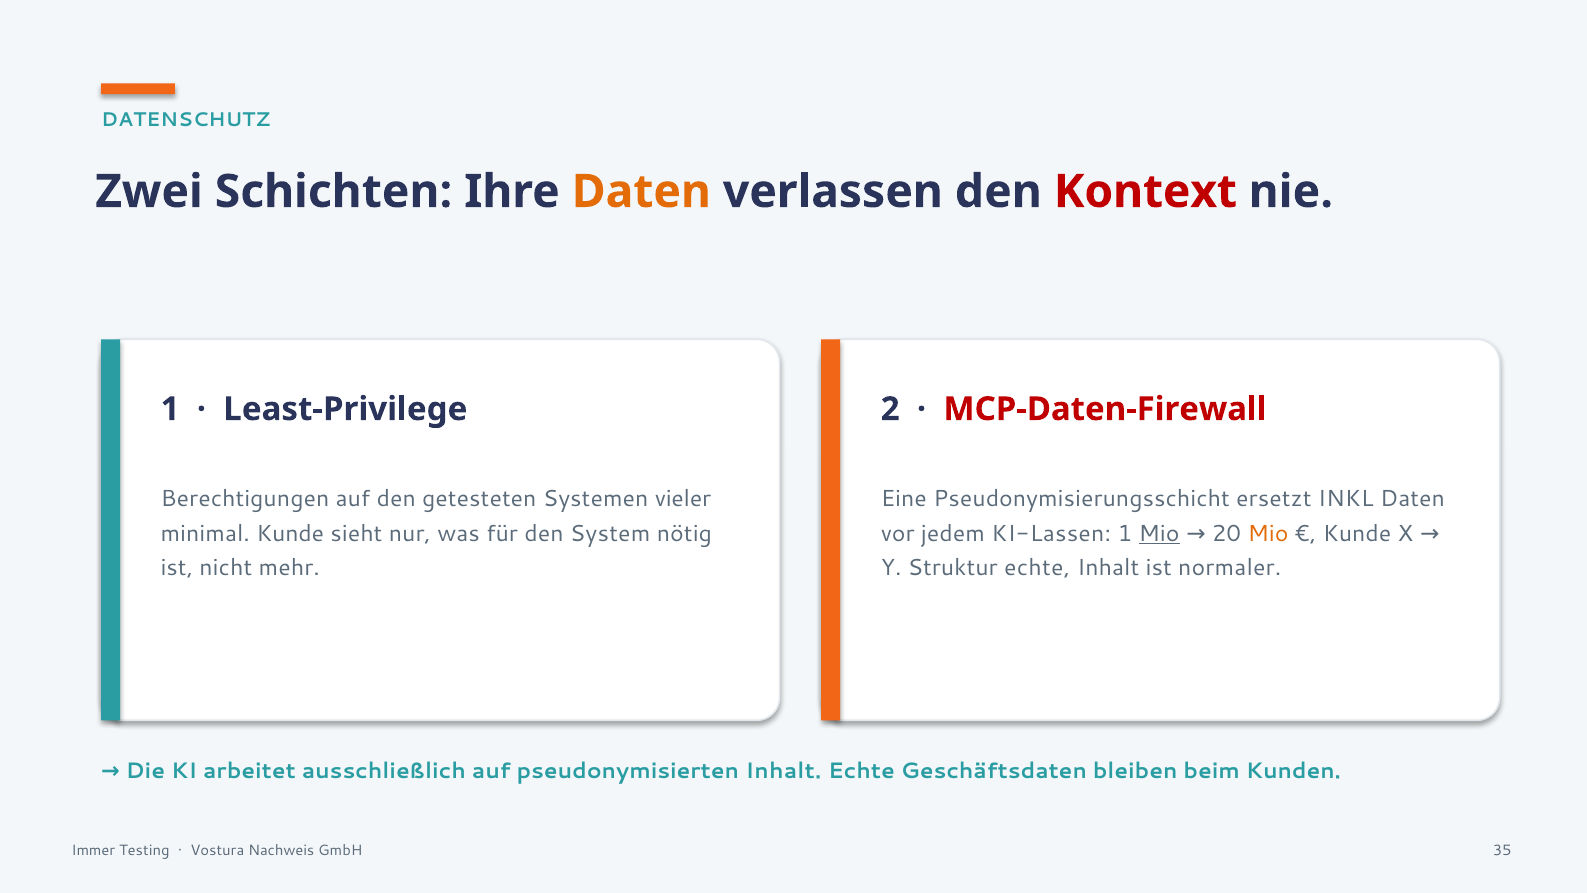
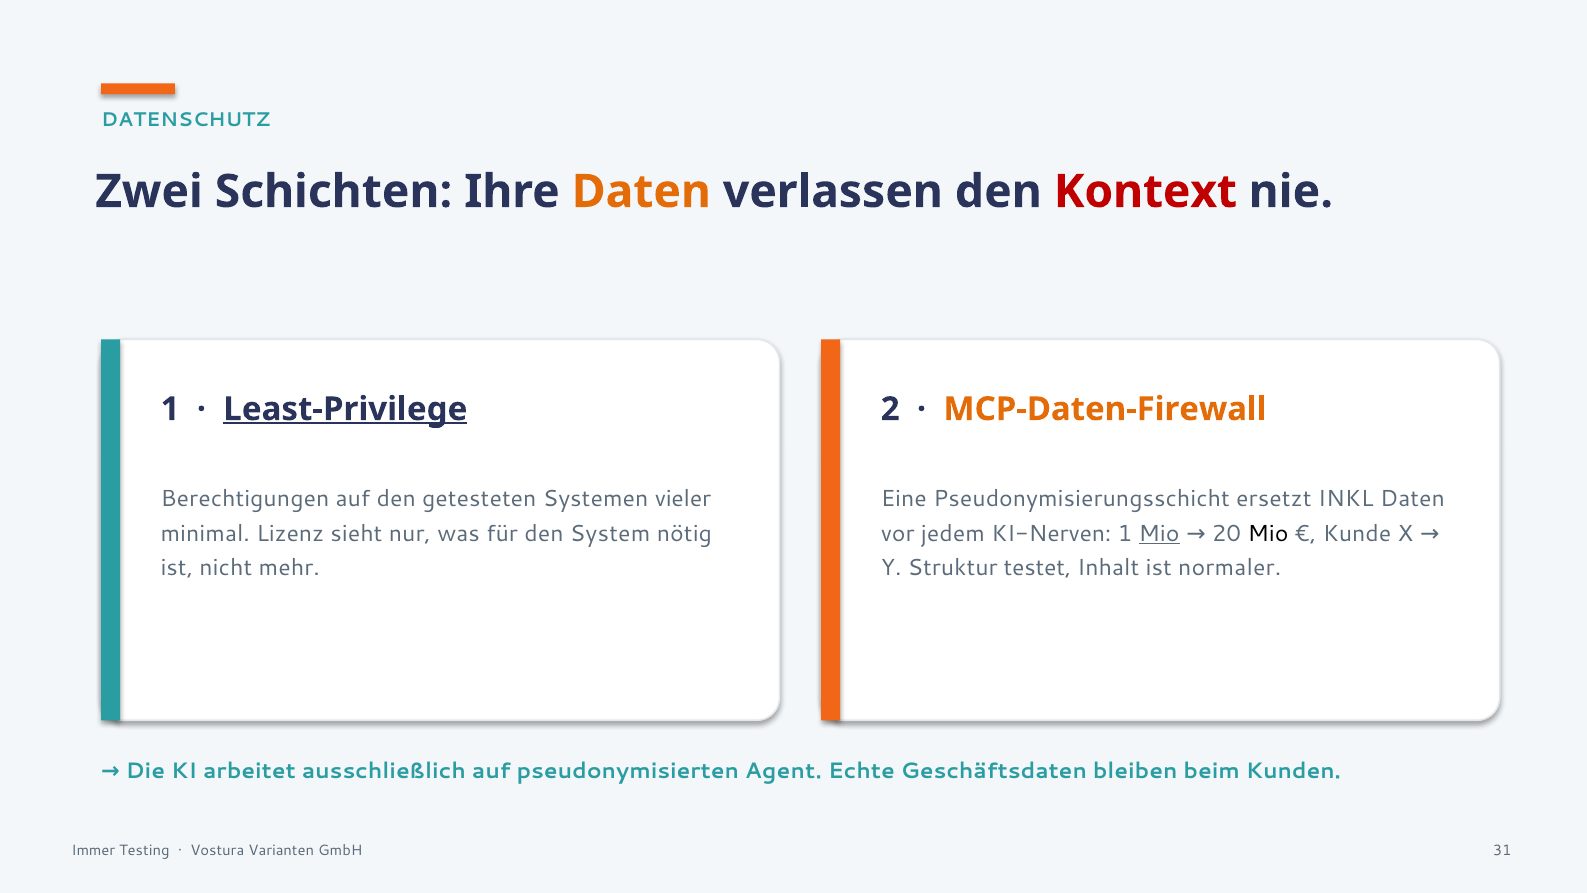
Least-Privilege underline: none -> present
MCP-Daten-Firewall colour: red -> orange
minimal Kunde: Kunde -> Lizenz
KI-Lassen: KI-Lassen -> KI-Nerven
Mio at (1268, 533) colour: orange -> black
Struktur echte: echte -> testet
pseudonymisierten Inhalt: Inhalt -> Agent
Nachweis: Nachweis -> Varianten
35: 35 -> 31
